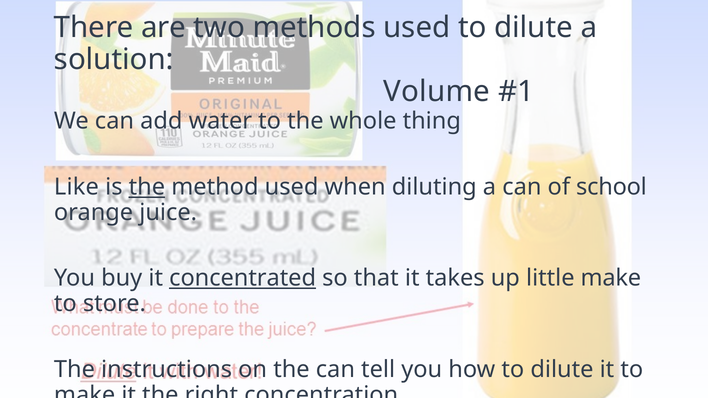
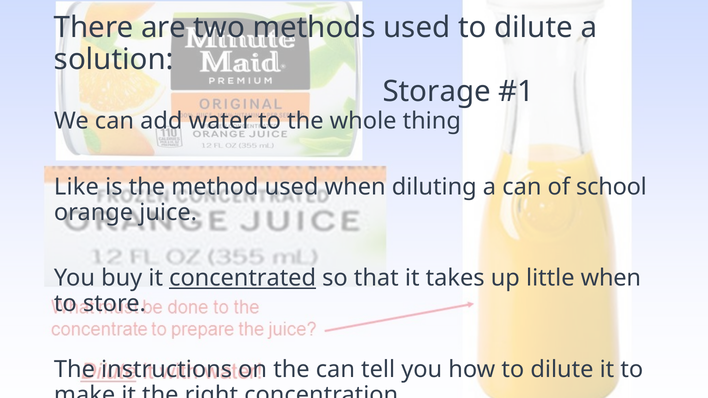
Volume: Volume -> Storage
the at (147, 187) underline: present -> none
little make: make -> when
